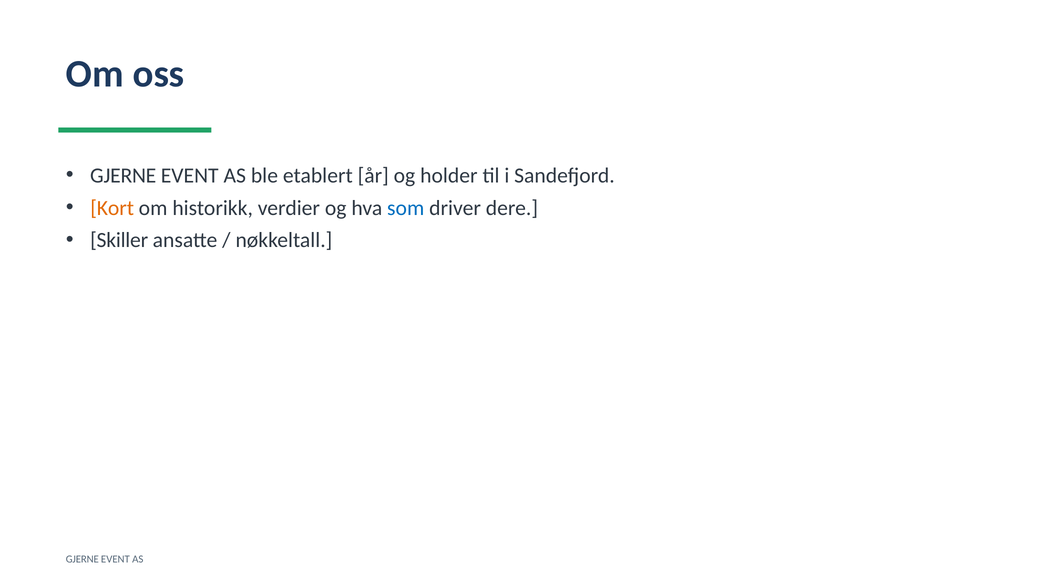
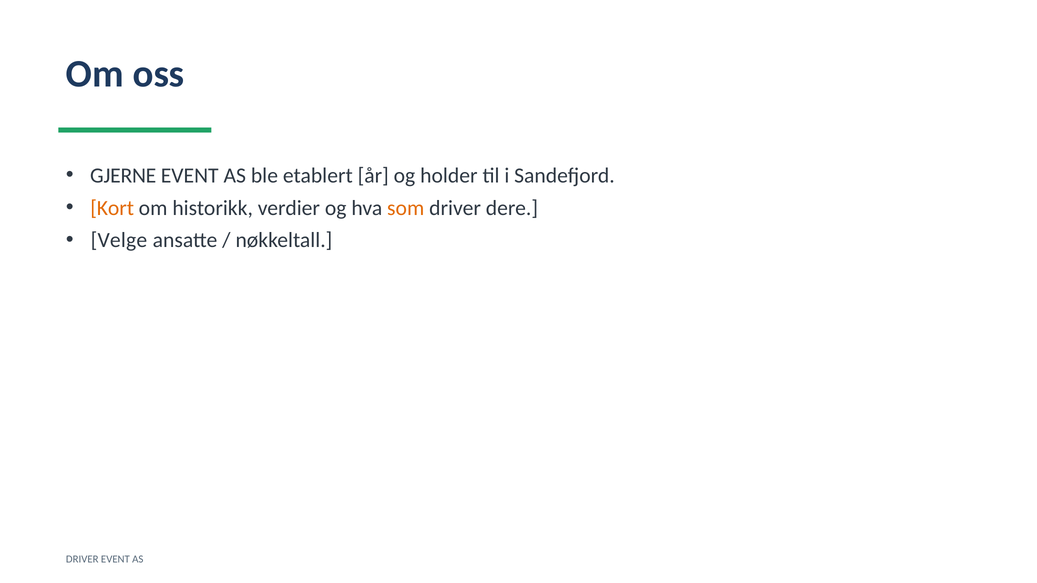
som colour: blue -> orange
Skiller: Skiller -> Velge
GJERNE at (82, 560): GJERNE -> DRIVER
